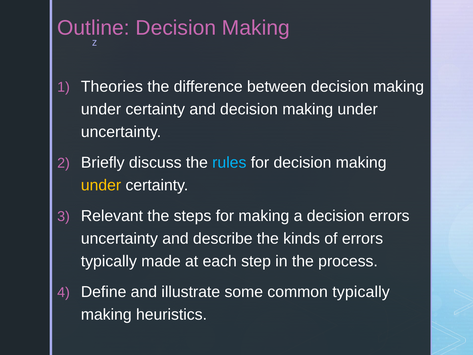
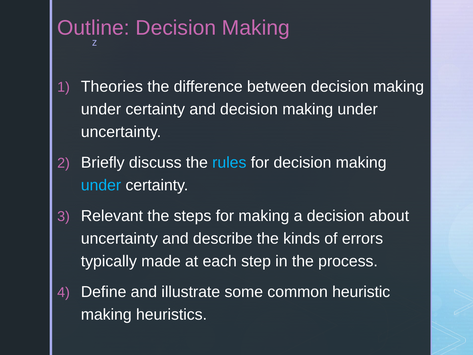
under at (101, 185) colour: yellow -> light blue
decision errors: errors -> about
common typically: typically -> heuristic
